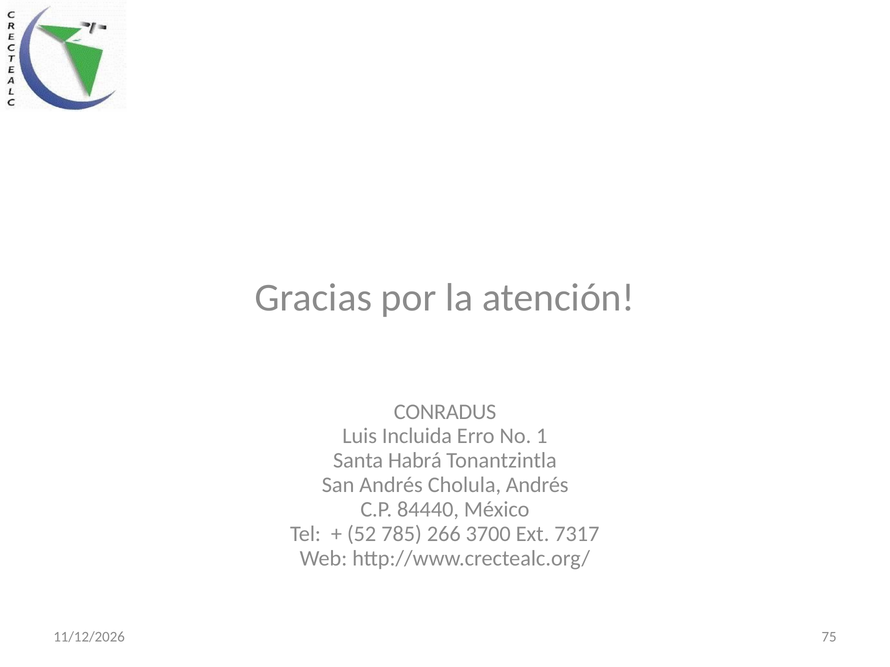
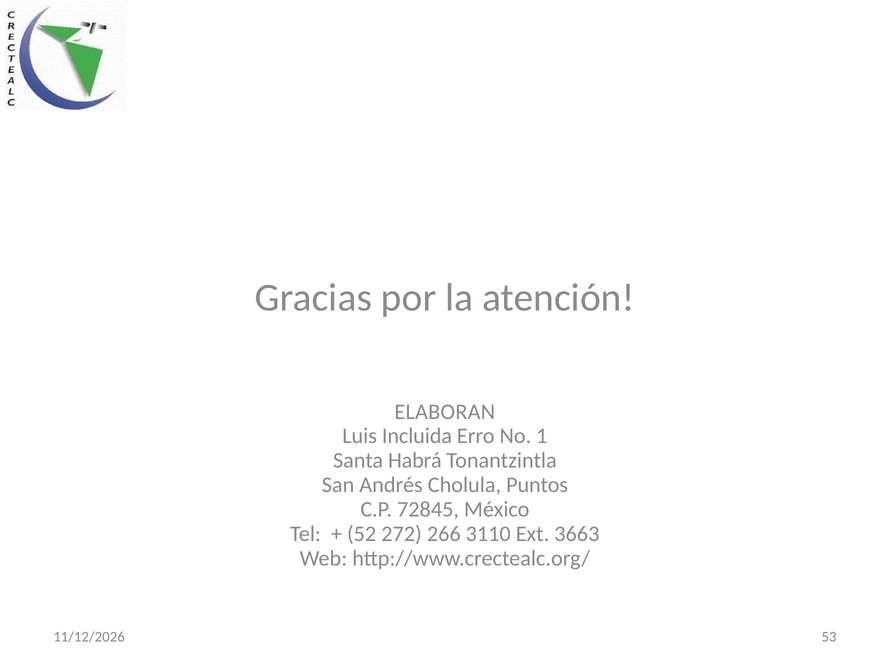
CONRADUS: CONRADUS -> ELABORAN
Cholula Andrés: Andrés -> Puntos
84440: 84440 -> 72845
785: 785 -> 272
3700: 3700 -> 3110
7317: 7317 -> 3663
75: 75 -> 53
